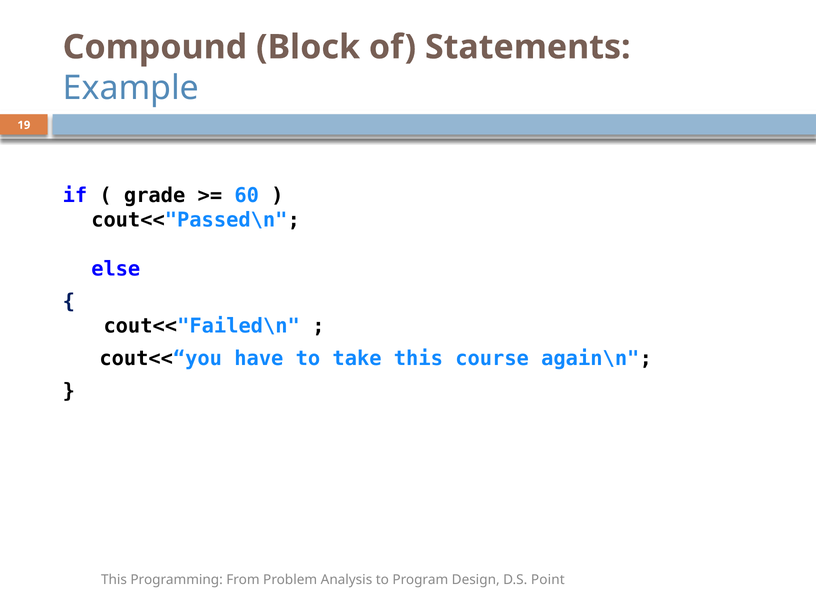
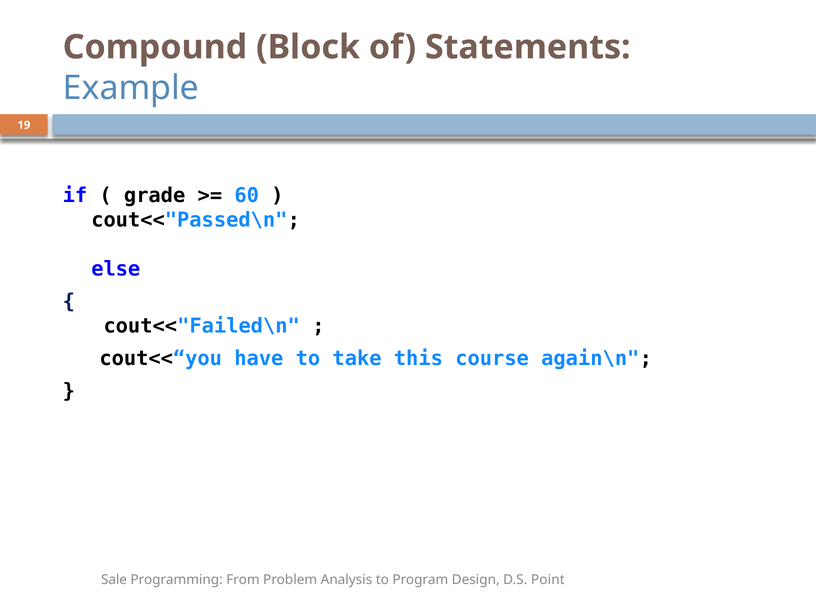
This at (114, 580): This -> Sale
